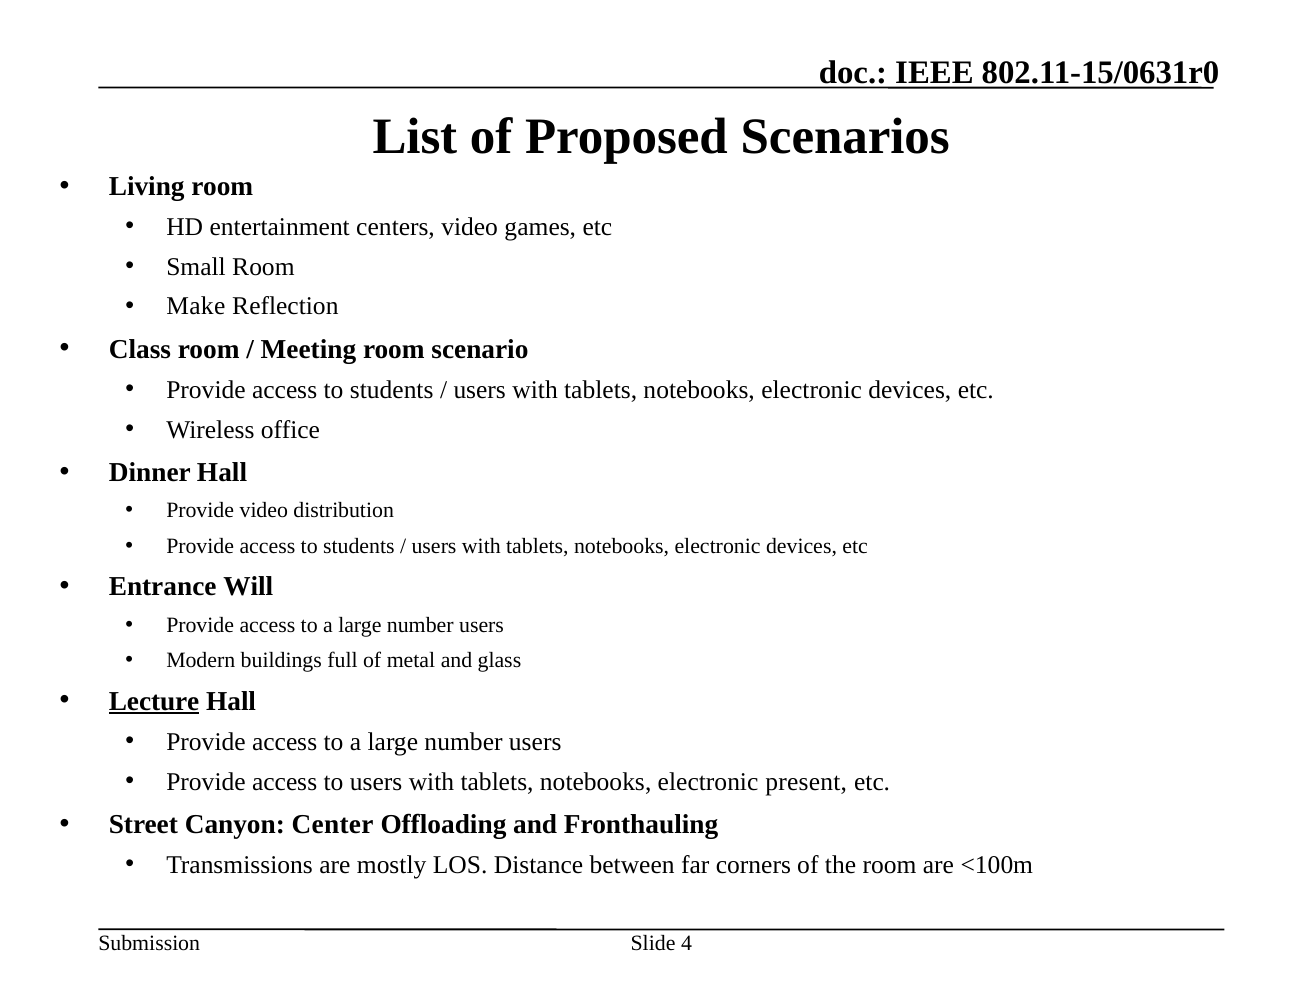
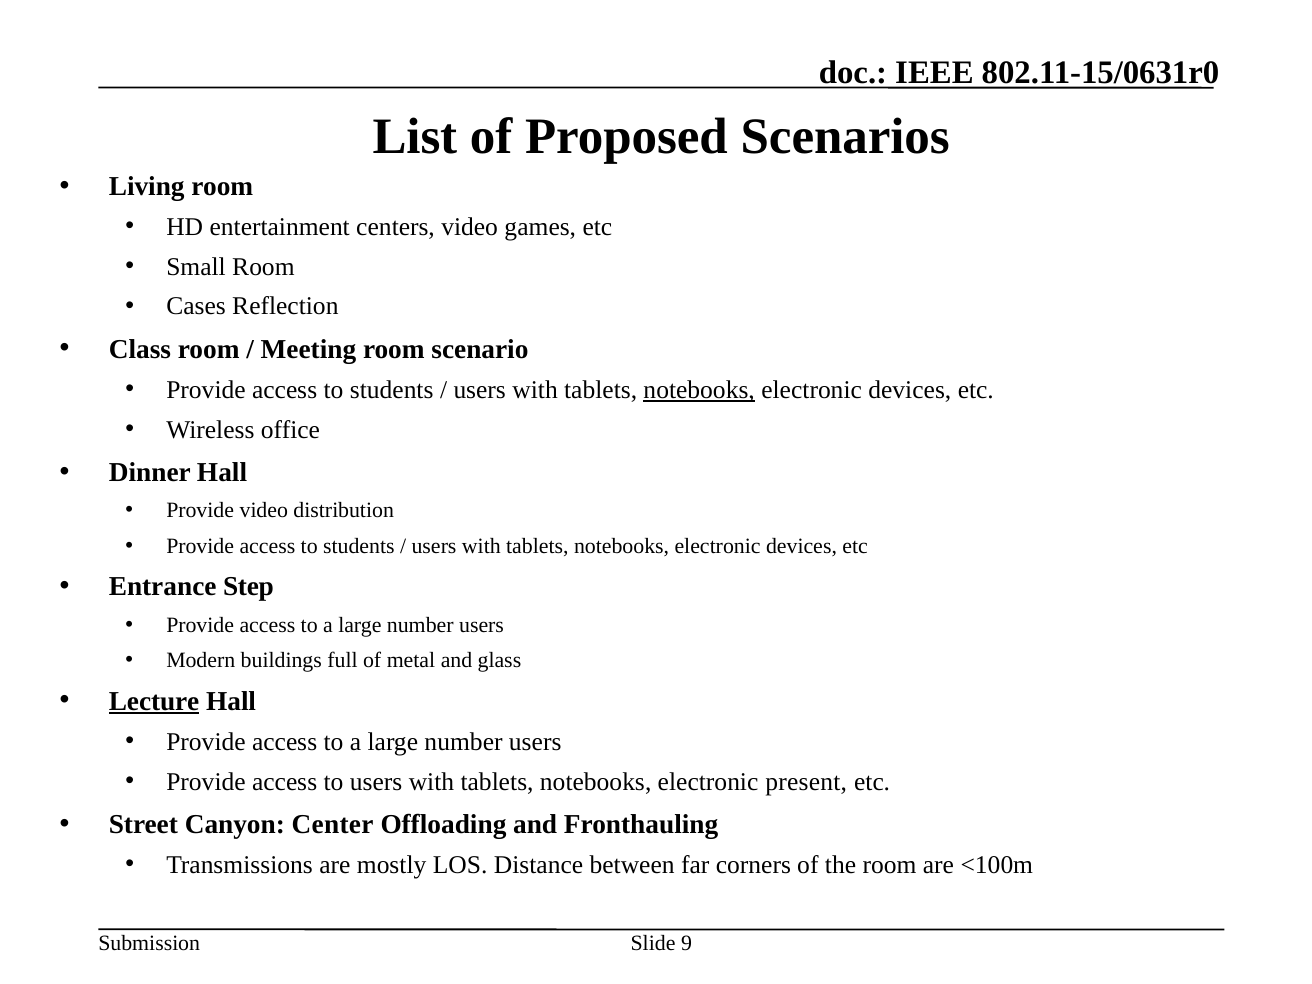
Make: Make -> Cases
notebooks at (699, 390) underline: none -> present
Will: Will -> Step
4: 4 -> 9
